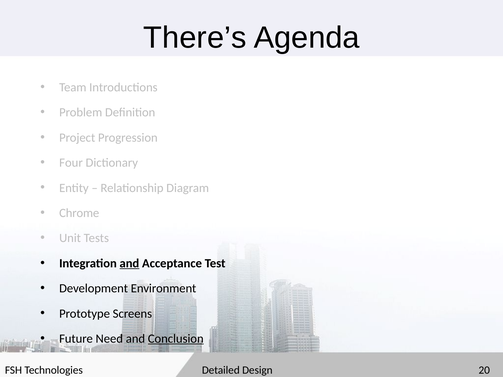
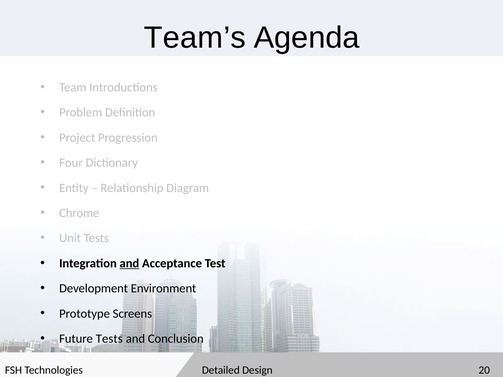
There’s: There’s -> Team’s
Future Need: Need -> Tests
Conclusion underline: present -> none
